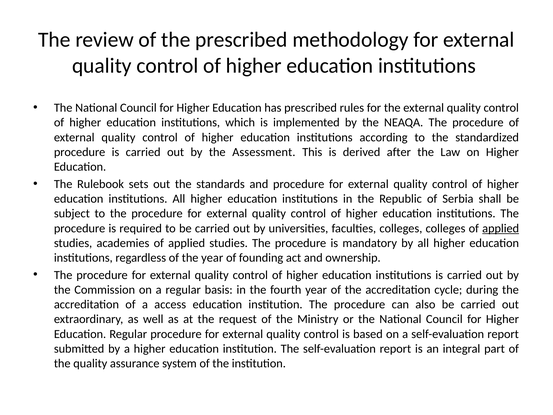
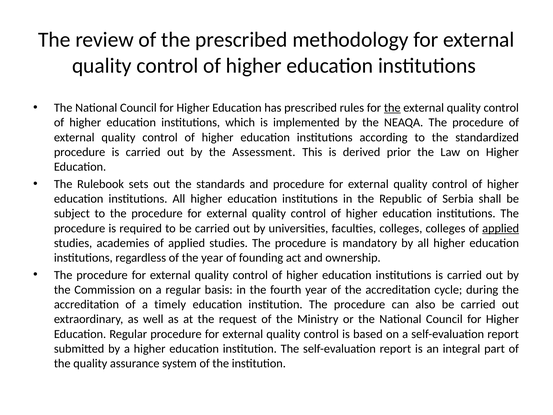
the at (392, 108) underline: none -> present
after: after -> prior
access: access -> timely
